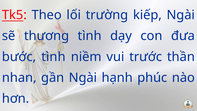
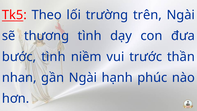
kiếp: kiếp -> trên
